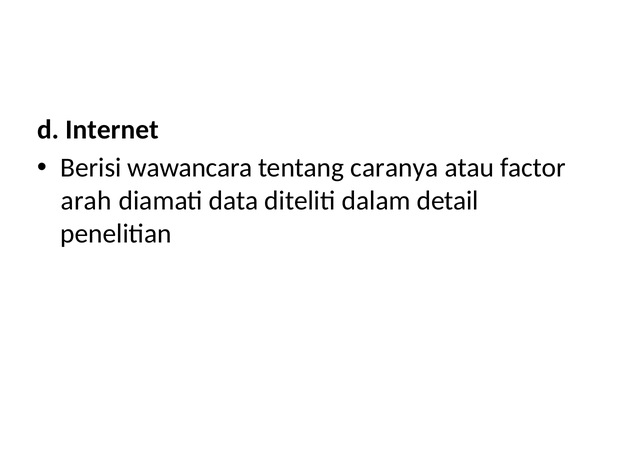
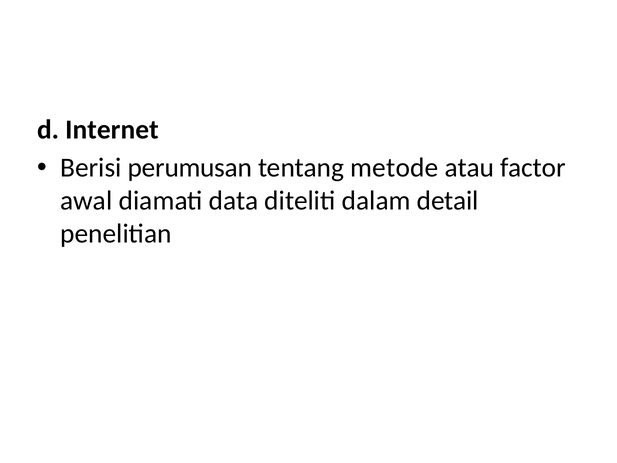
wawancara: wawancara -> perumusan
caranya: caranya -> metode
arah: arah -> awal
